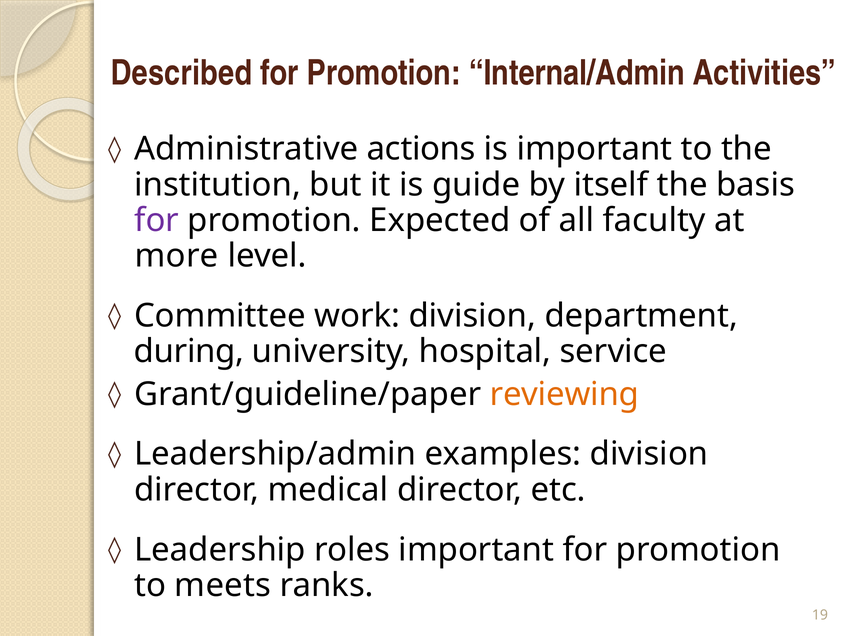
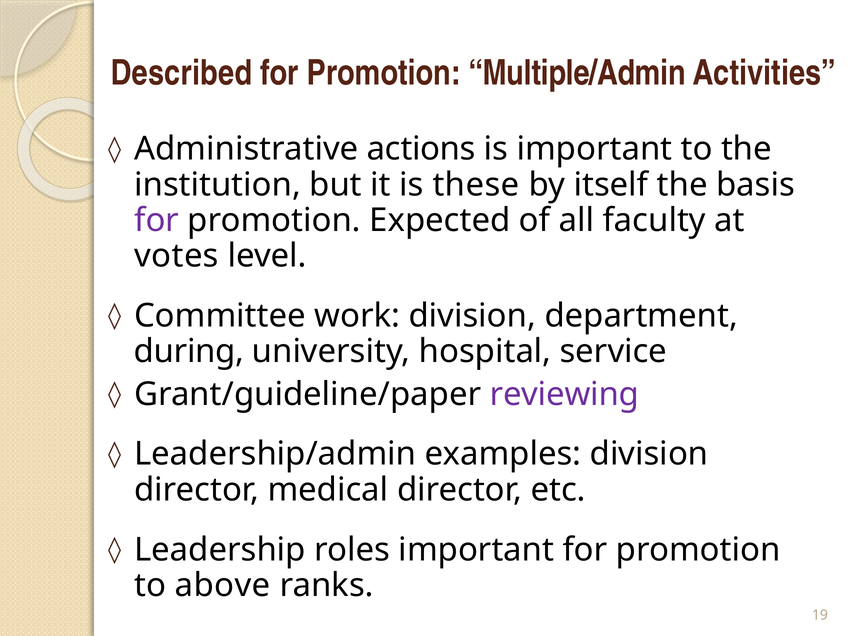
Internal/Admin: Internal/Admin -> Multiple/Admin
guide: guide -> these
more: more -> votes
reviewing colour: orange -> purple
meets: meets -> above
